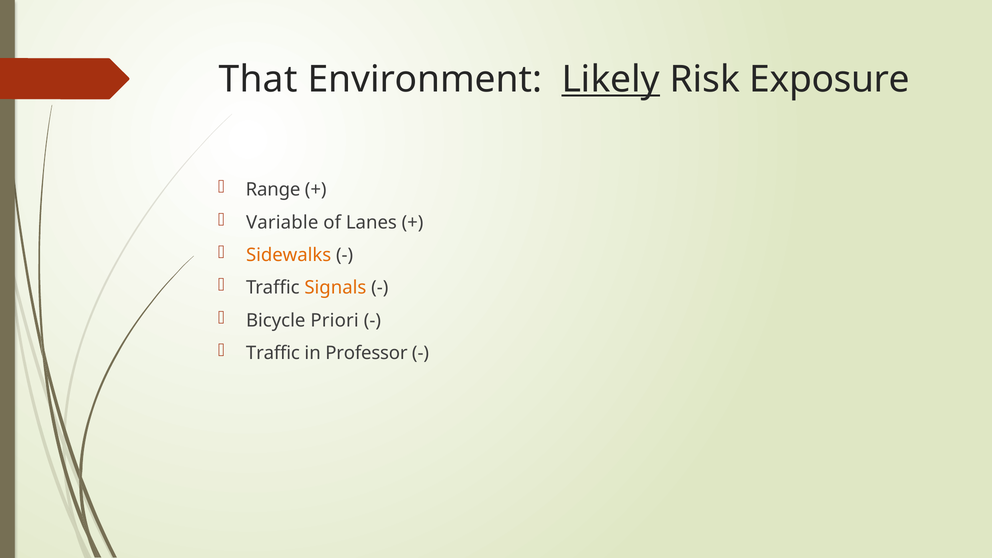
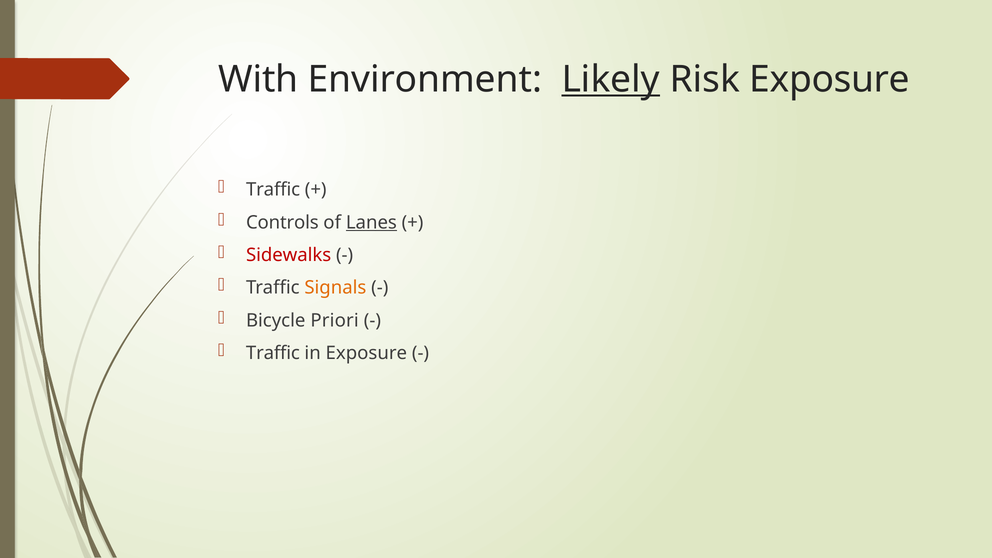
That: That -> With
Range at (273, 190): Range -> Traffic
Variable: Variable -> Controls
Lanes underline: none -> present
Sidewalks colour: orange -> red
in Professor: Professor -> Exposure
